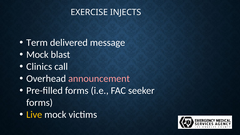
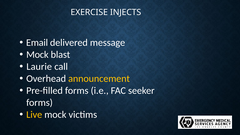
Term: Term -> Email
Clinics: Clinics -> Laurie
announcement colour: pink -> yellow
